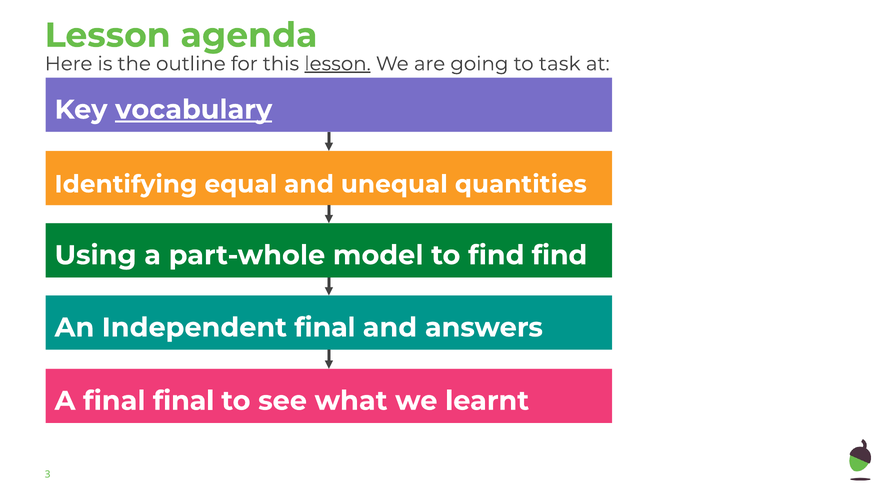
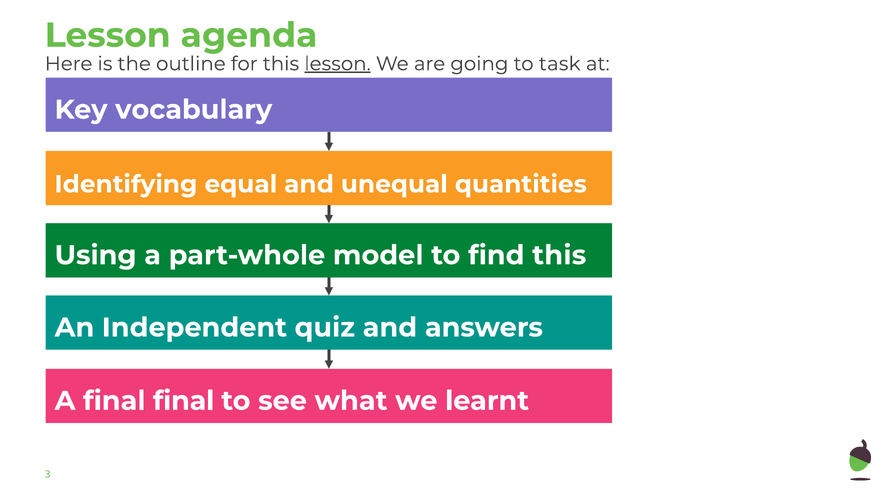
vocabulary underline: present -> none
find find: find -> this
Independent final: final -> quiz
